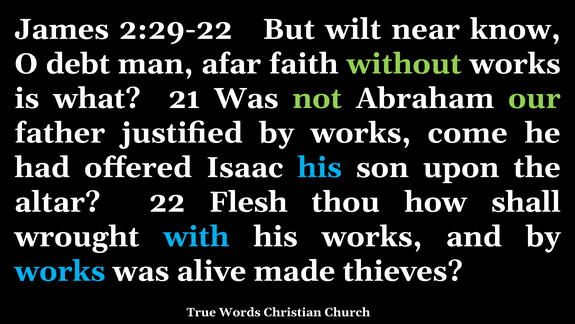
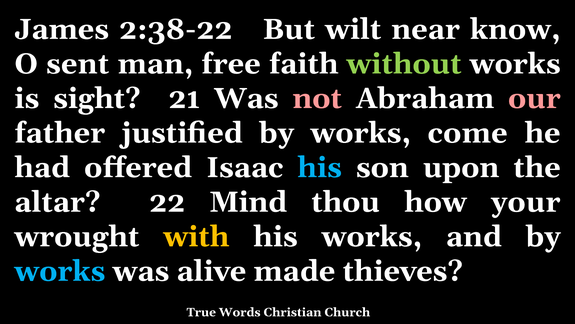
2:29-22: 2:29-22 -> 2:38-22
debt: debt -> sent
afar: afar -> free
what: what -> sight
not colour: light green -> pink
our colour: light green -> pink
Flesh: Flesh -> Mind
shall: shall -> your
with colour: light blue -> yellow
